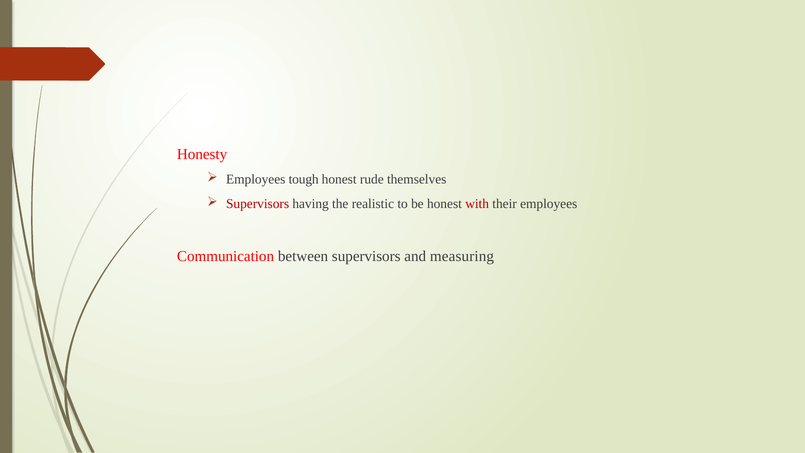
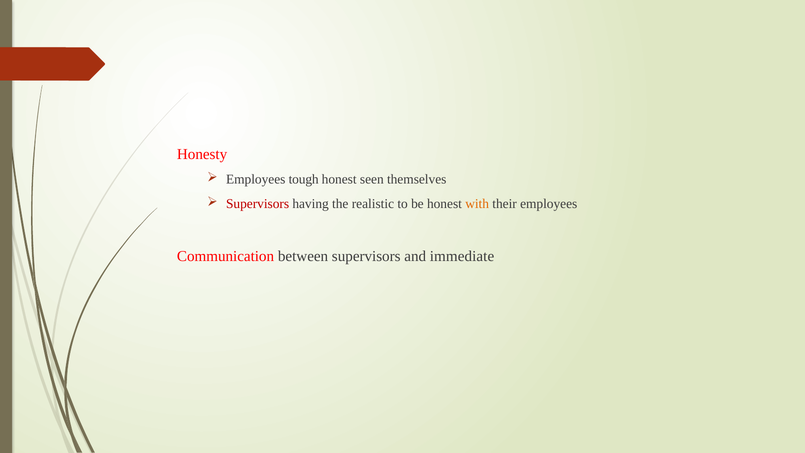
rude: rude -> seen
with colour: red -> orange
measuring: measuring -> immediate
